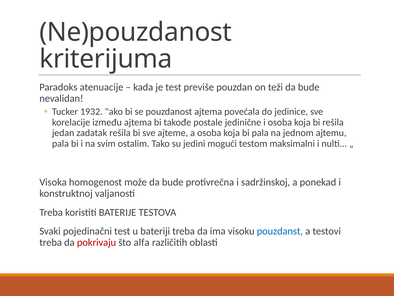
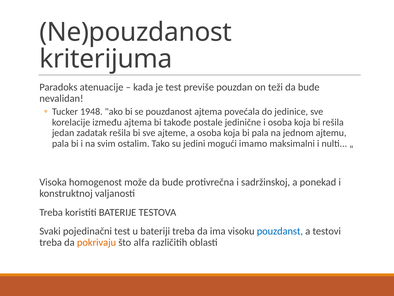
1932: 1932 -> 1948
testom: testom -> imamo
pokrivaju colour: red -> orange
